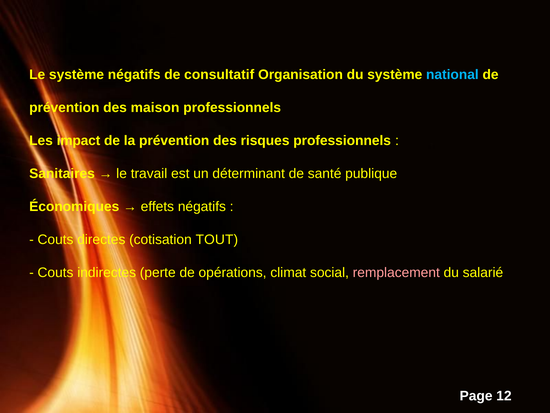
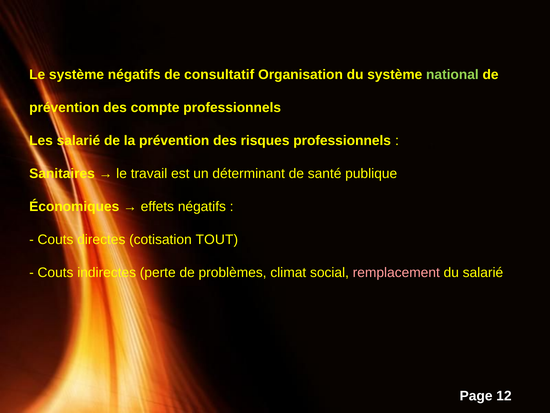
national colour: light blue -> light green
maison: maison -> compte
Les impact: impact -> salarié
opérations: opérations -> problèmes
